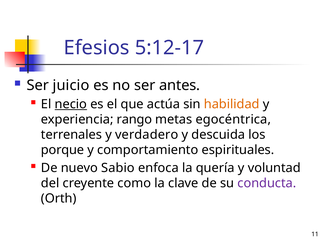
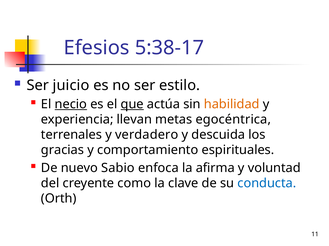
5:12-17: 5:12-17 -> 5:38-17
antes: antes -> estilo
que underline: none -> present
rango: rango -> llevan
porque: porque -> gracias
quería: quería -> afirma
conducta colour: purple -> blue
